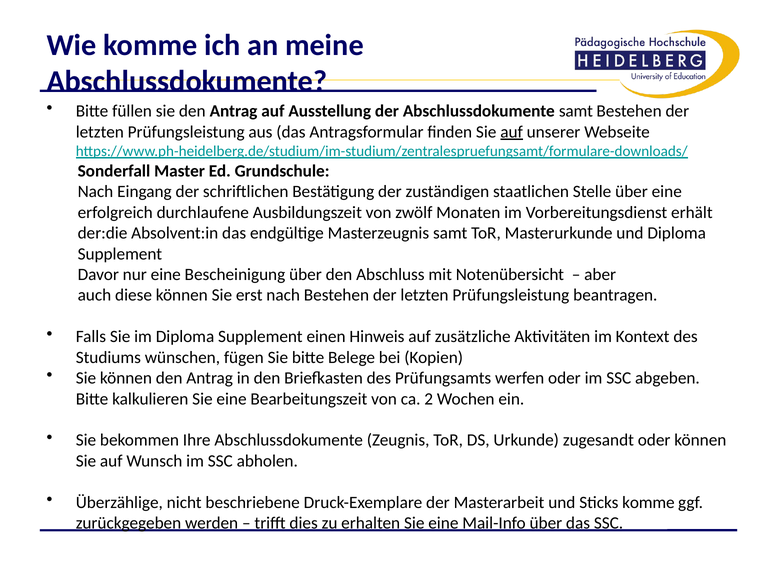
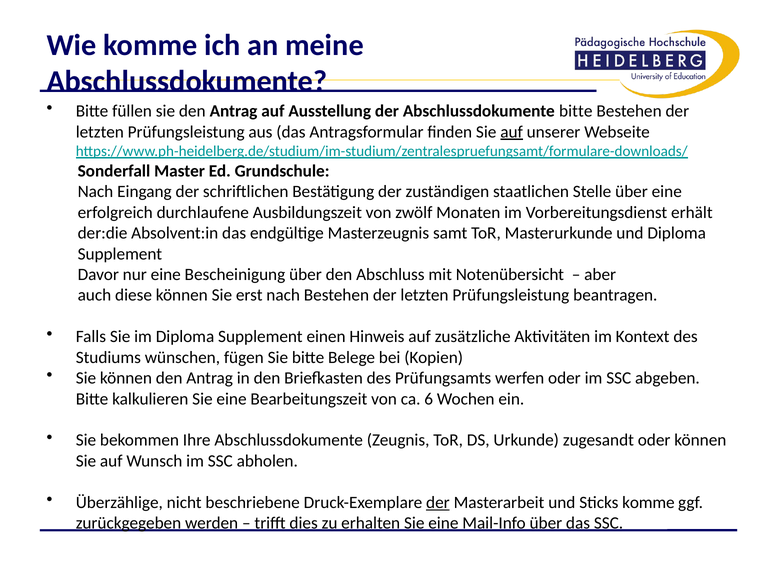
Abschlussdokumente samt: samt -> bitte
2: 2 -> 6
der at (438, 502) underline: none -> present
